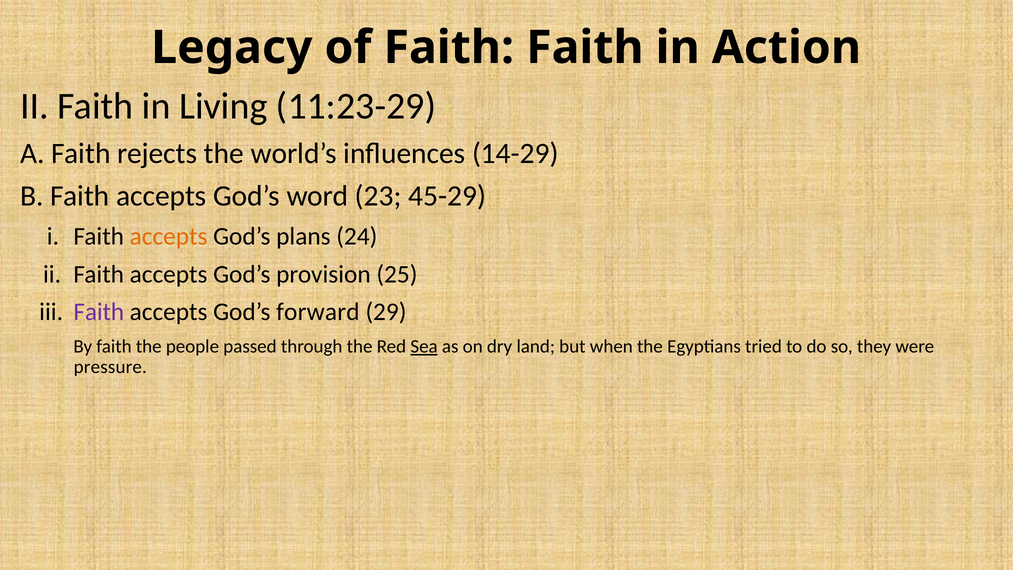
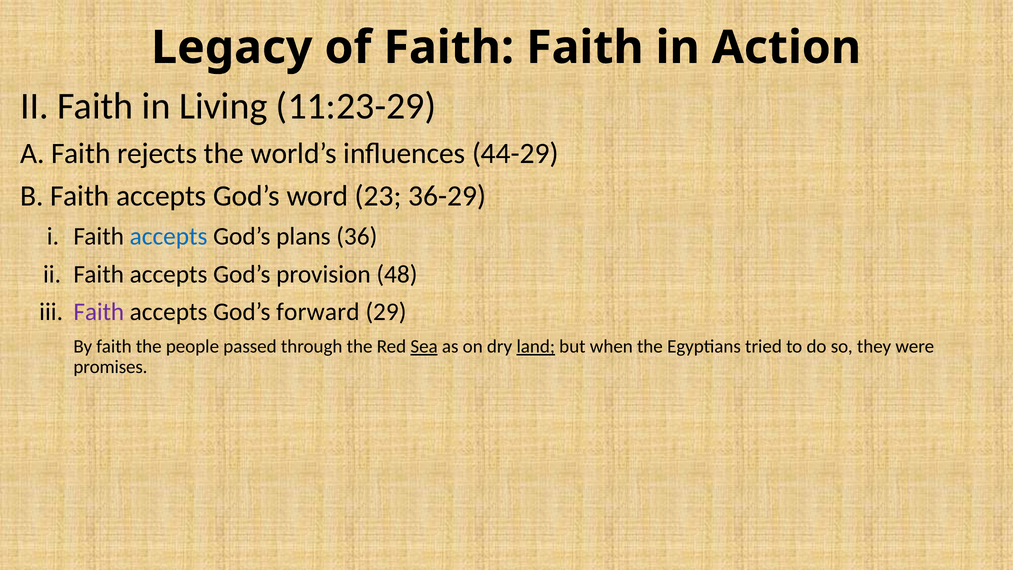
14-29: 14-29 -> 44-29
45-29: 45-29 -> 36-29
accepts at (169, 236) colour: orange -> blue
24: 24 -> 36
25: 25 -> 48
land underline: none -> present
pressure: pressure -> promises
